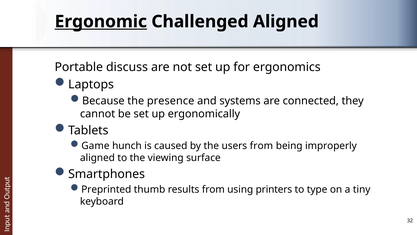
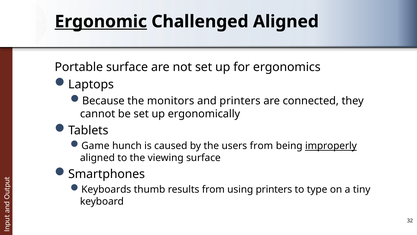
Portable discuss: discuss -> surface
presence: presence -> monitors
and systems: systems -> printers
improperly underline: none -> present
Preprinted: Preprinted -> Keyboards
